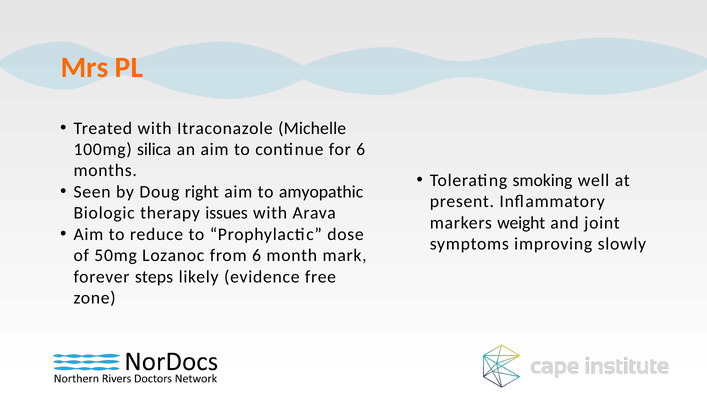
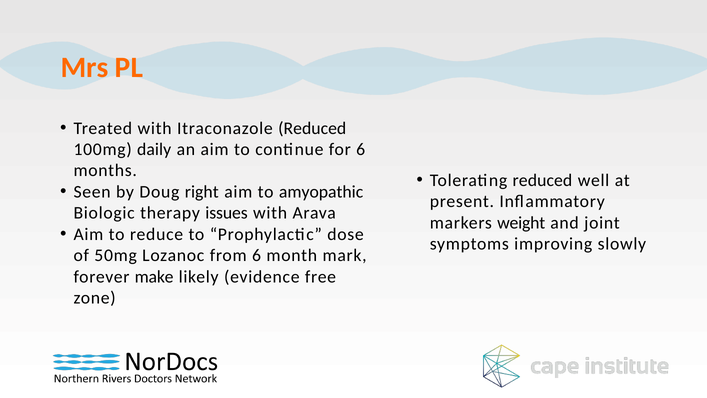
Itraconazole Michelle: Michelle -> Reduced
silica: silica -> daily
Tolerating smoking: smoking -> reduced
steps: steps -> make
